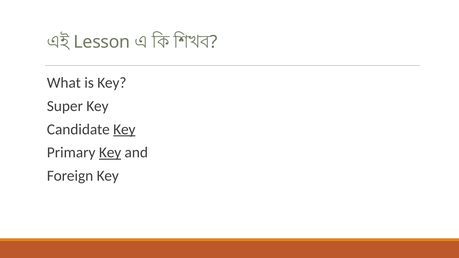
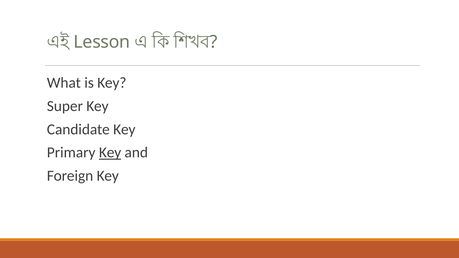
Key at (124, 129) underline: present -> none
